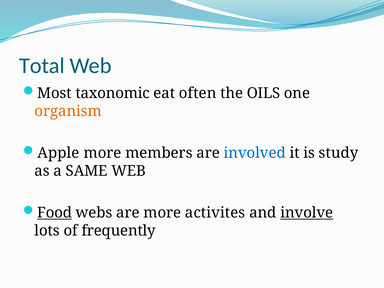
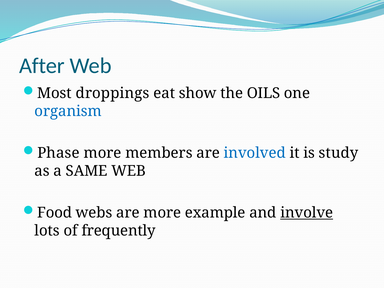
Total: Total -> After
taxonomic: taxonomic -> droppings
often: often -> show
organism colour: orange -> blue
Apple: Apple -> Phase
Food underline: present -> none
activites: activites -> example
